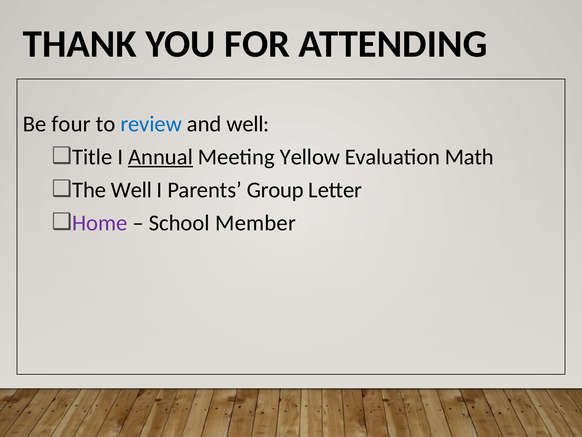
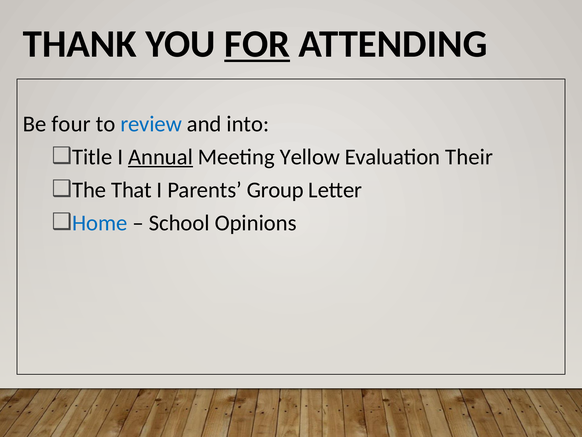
FOR underline: none -> present
and well: well -> into
Math: Math -> Their
The Well: Well -> That
Home colour: purple -> blue
Member: Member -> Opinions
